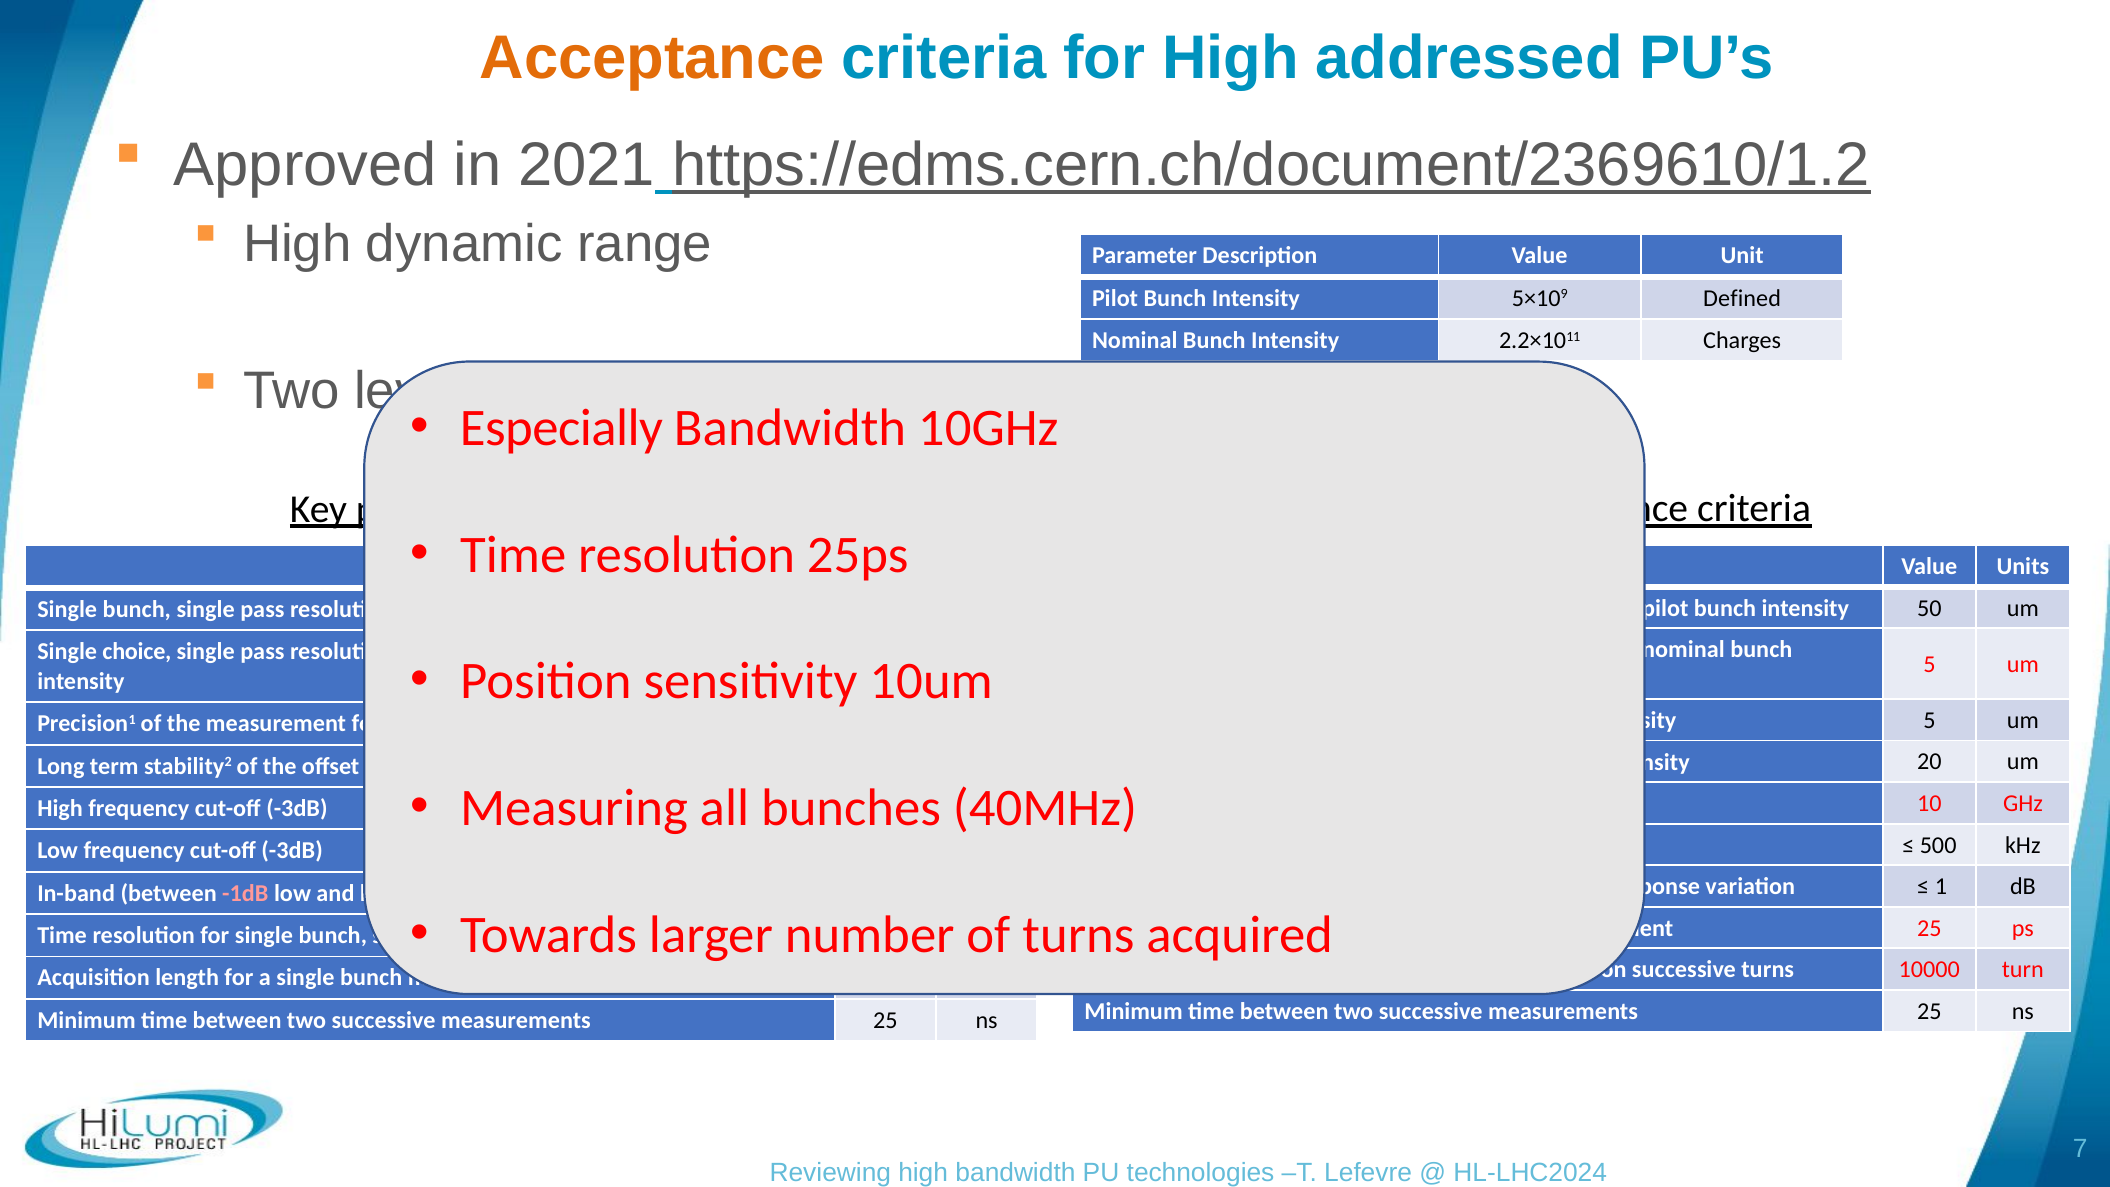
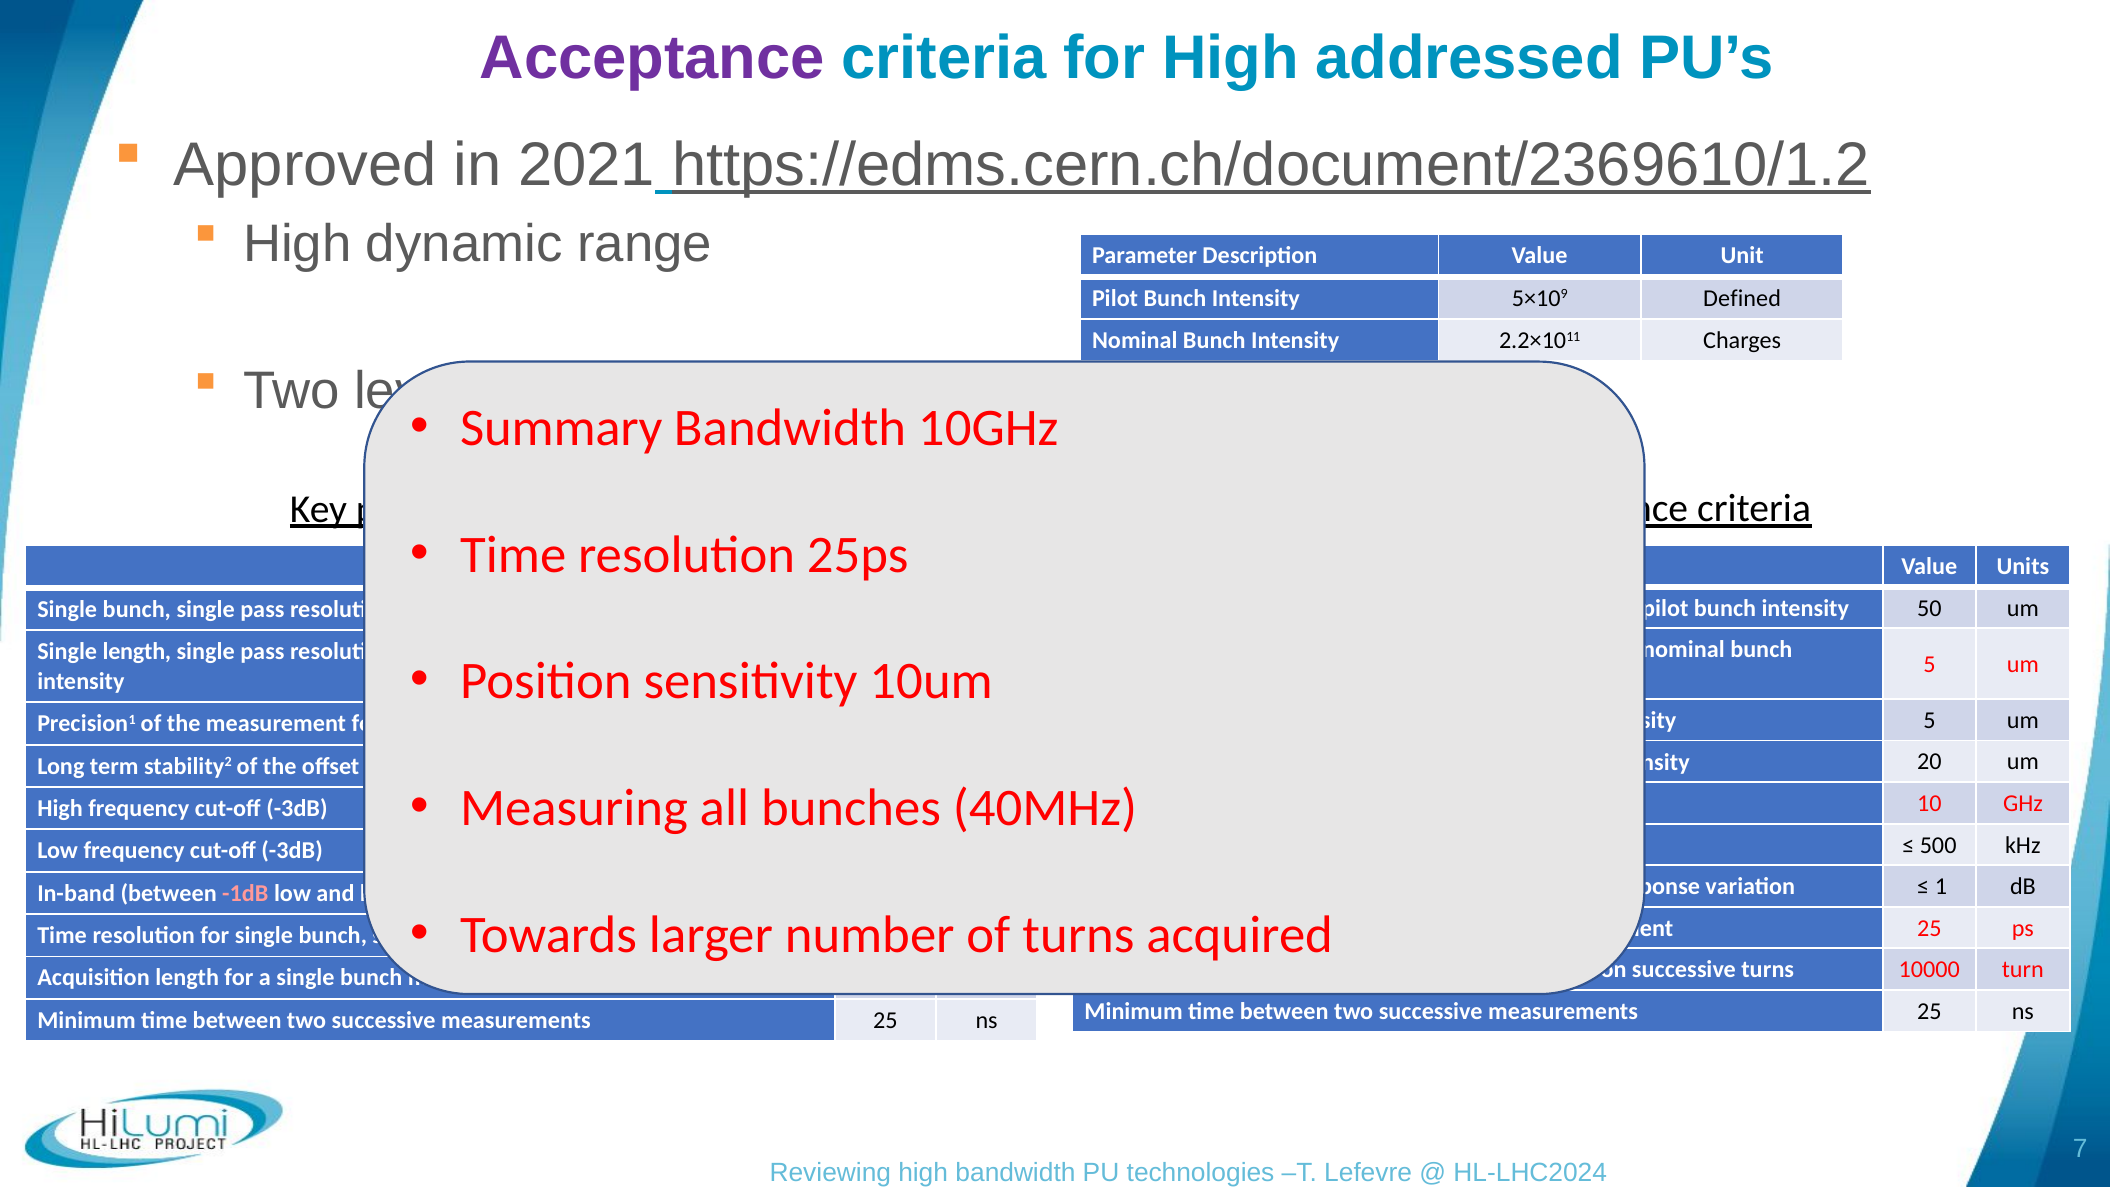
Acceptance colour: orange -> purple
Especially: Especially -> Summary
Single choice: choice -> length
